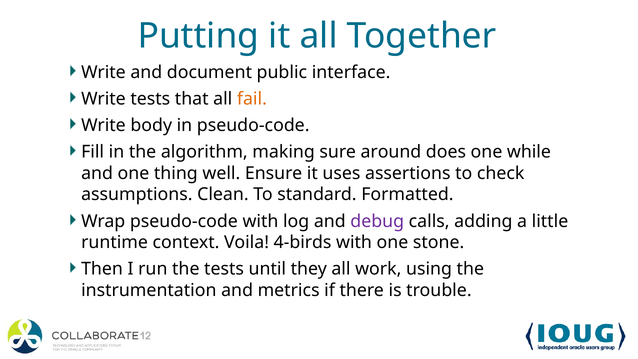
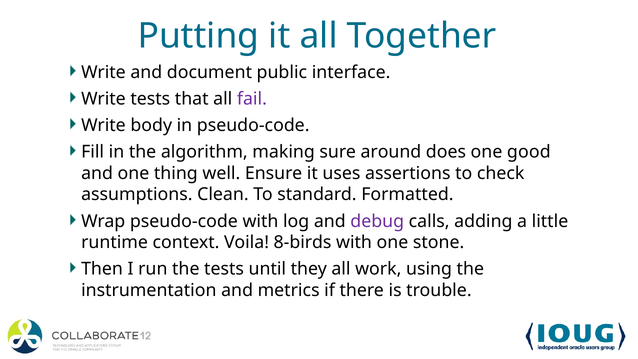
fail colour: orange -> purple
while: while -> good
4-birds: 4-birds -> 8-birds
